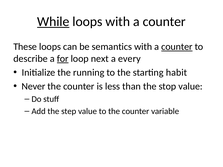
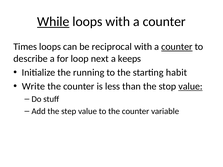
These: These -> Times
semantics: semantics -> reciprocal
for underline: present -> none
every: every -> keeps
Never: Never -> Write
value at (190, 86) underline: none -> present
